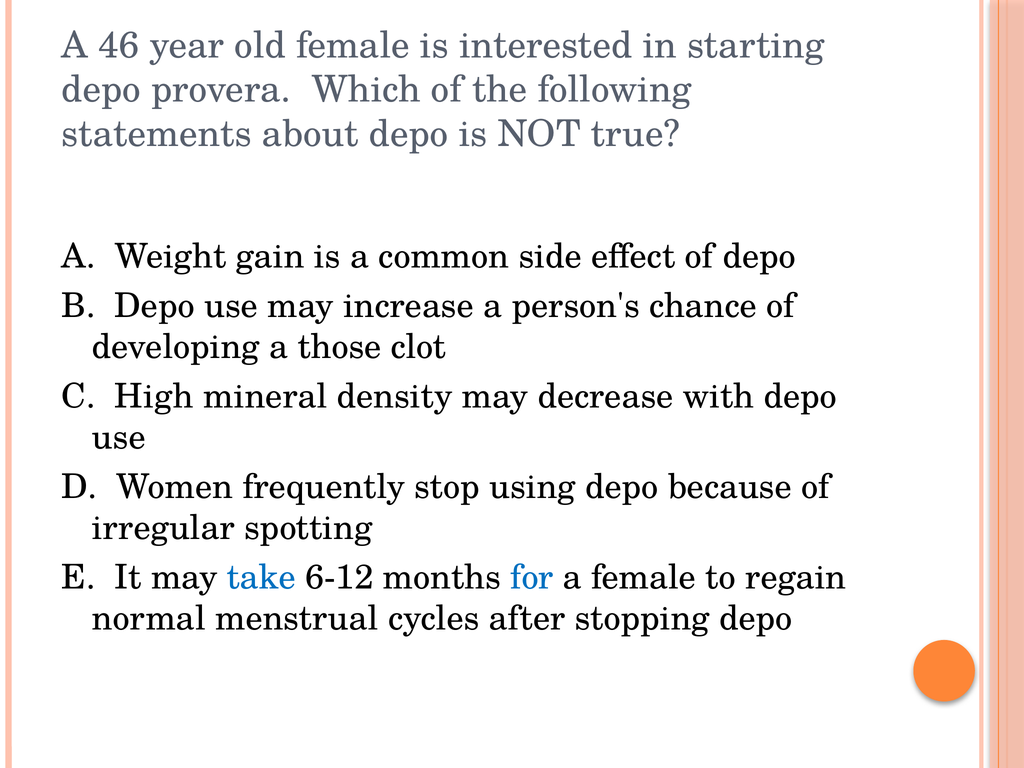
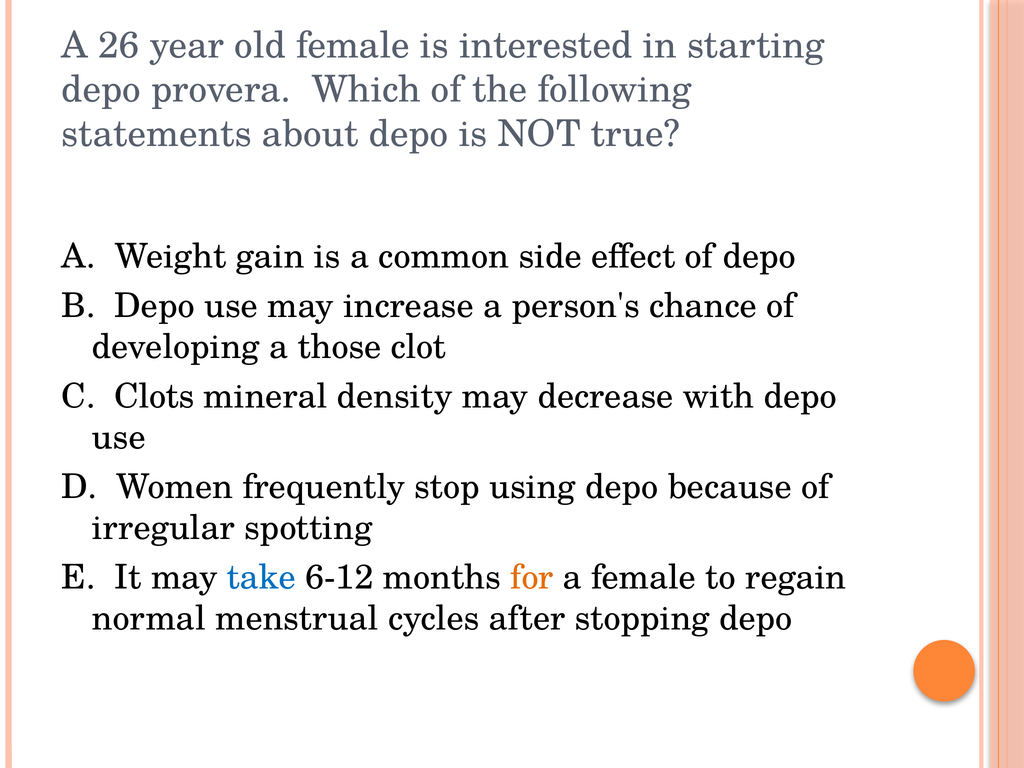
46: 46 -> 26
High: High -> Clots
for colour: blue -> orange
